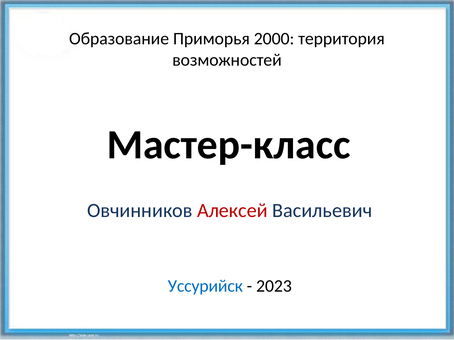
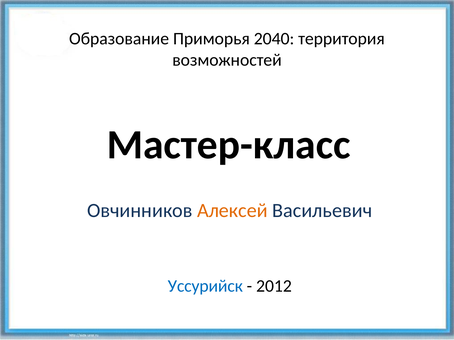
2000: 2000 -> 2040
Алексей colour: red -> orange
2023: 2023 -> 2012
